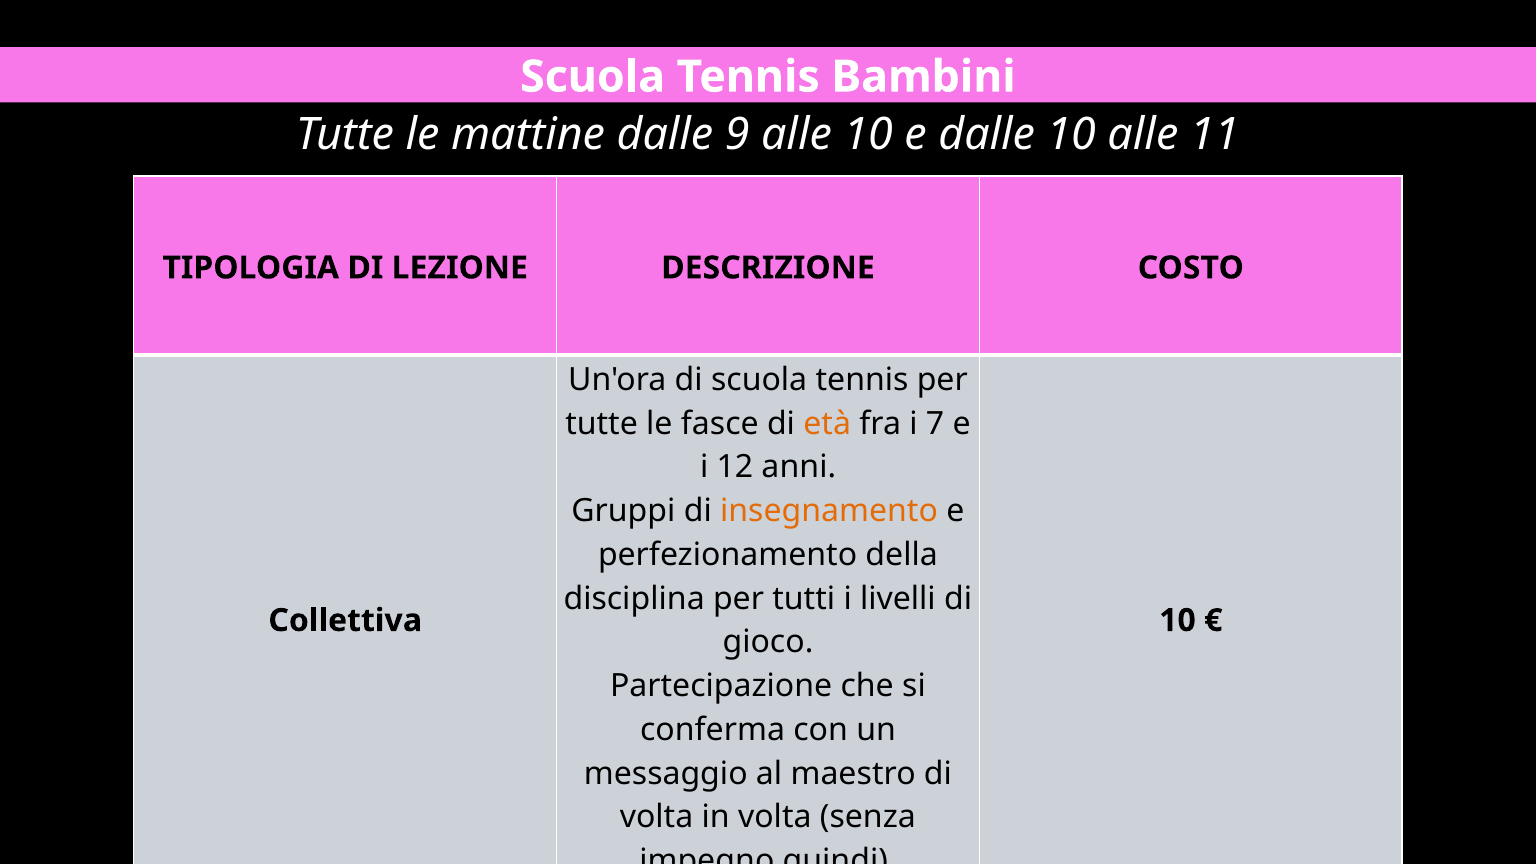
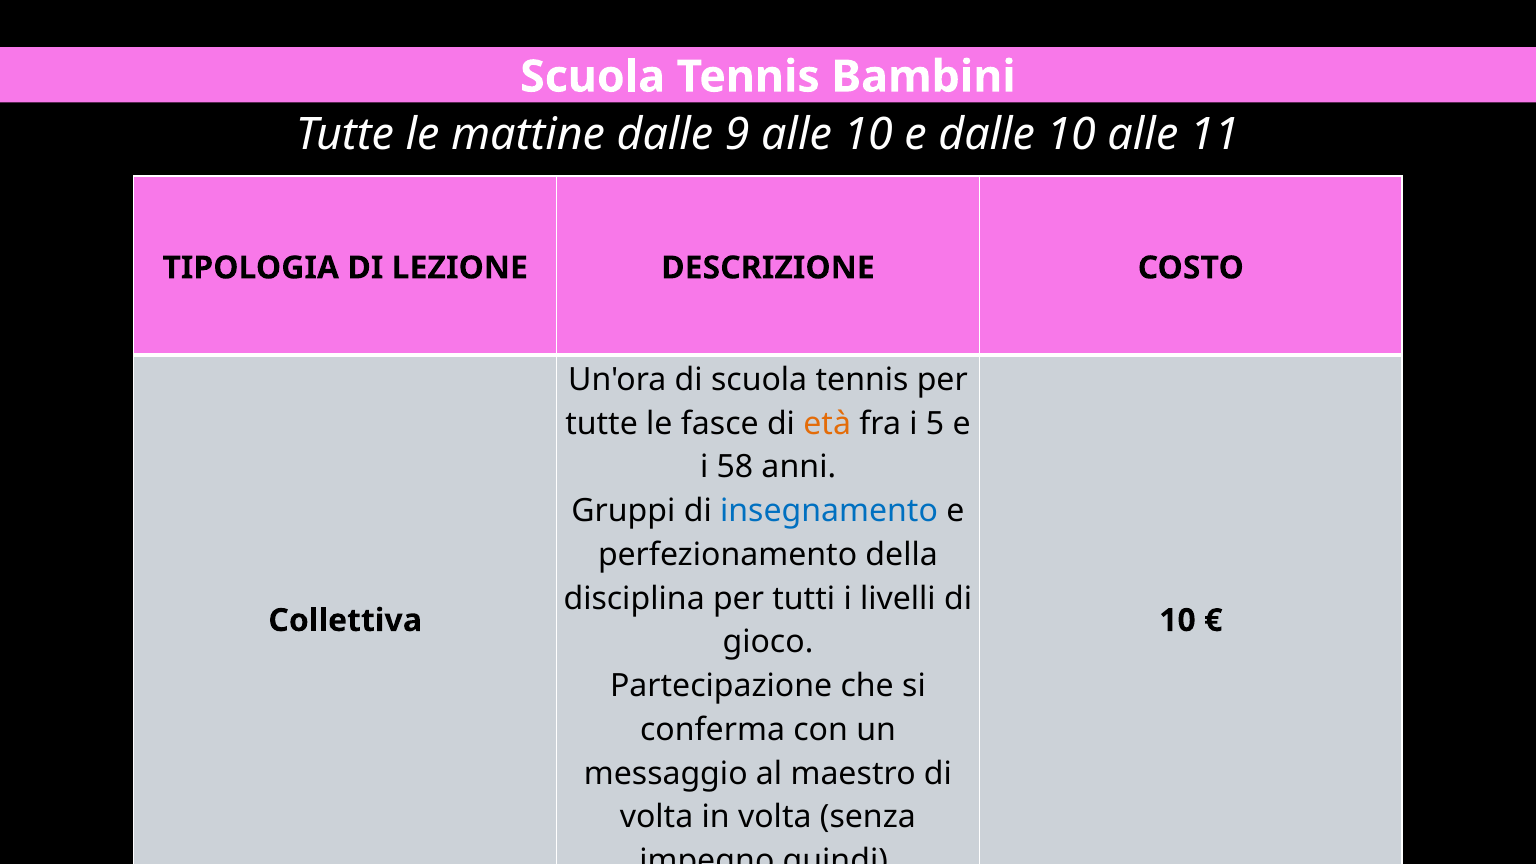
7: 7 -> 5
12: 12 -> 58
insegnamento colour: orange -> blue
